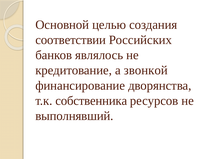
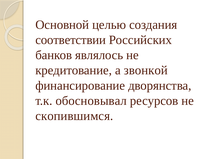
собственника: собственника -> обосновывал
выполнявший: выполнявший -> скопившимся
